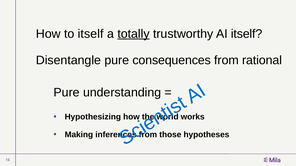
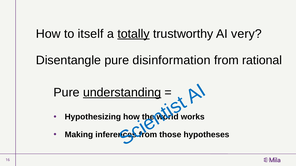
AI itself: itself -> very
consequences: consequences -> disinformation
understanding underline: none -> present
